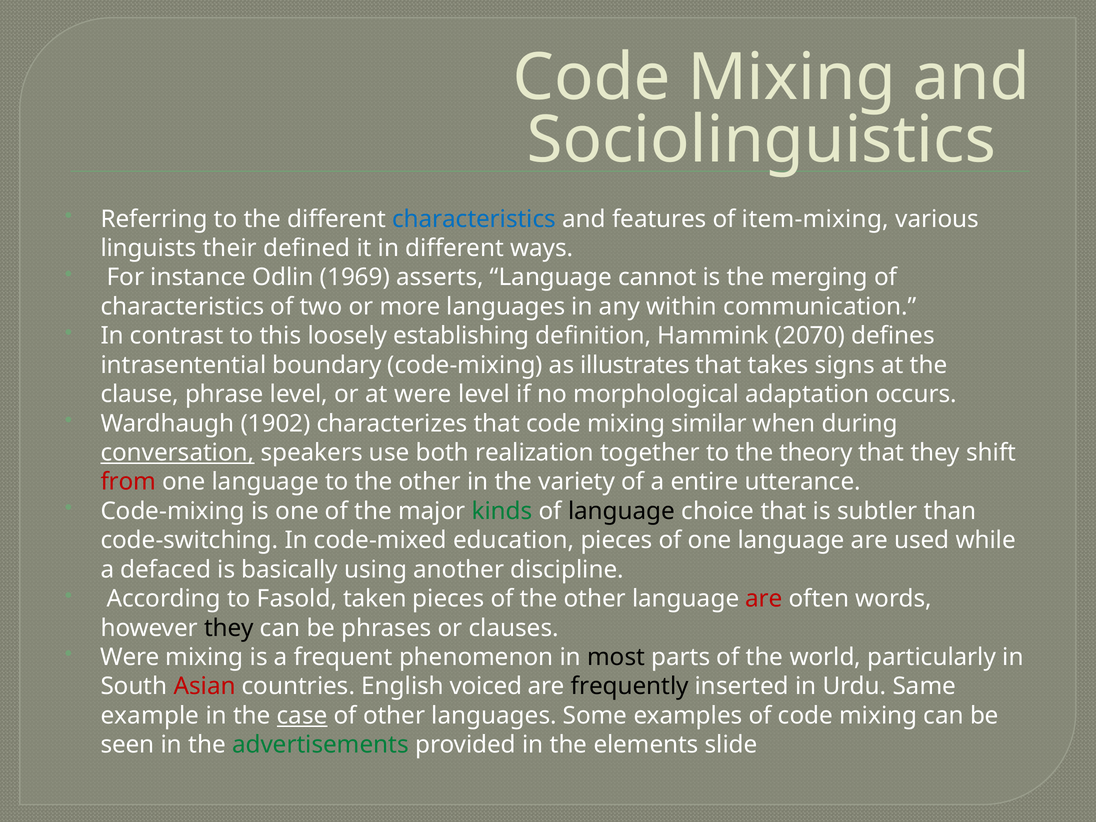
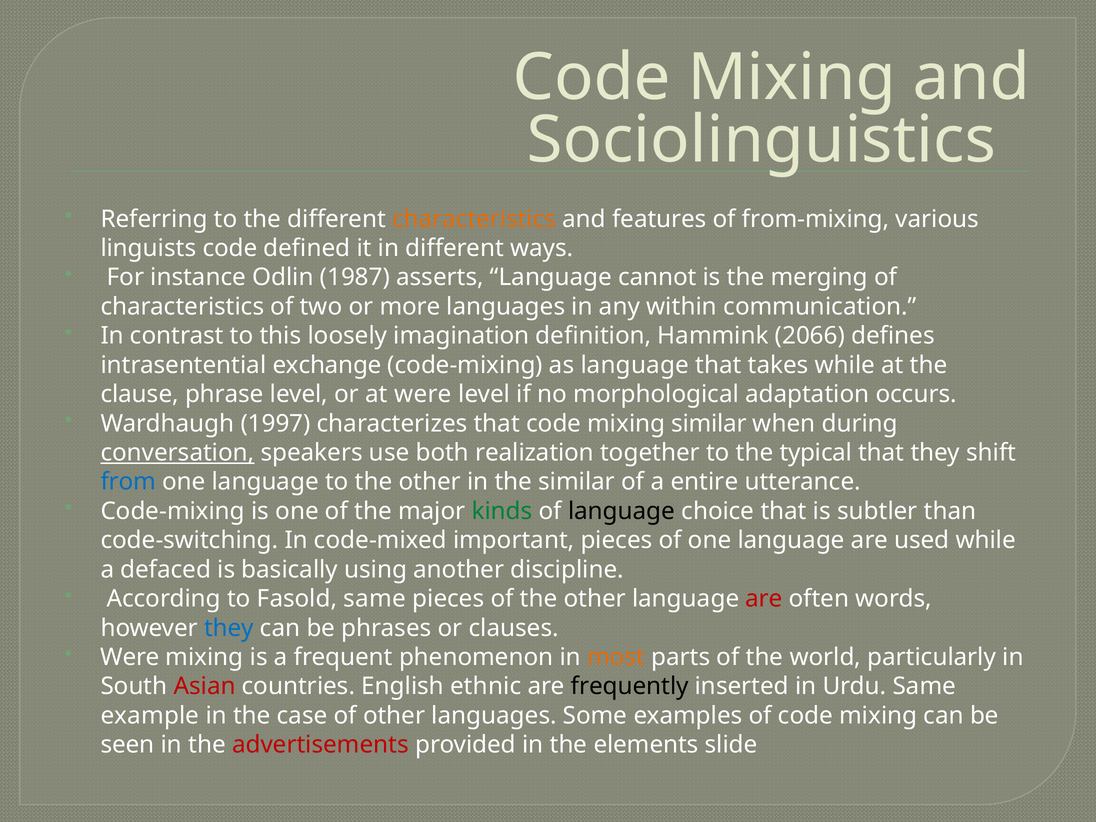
characteristics at (474, 219) colour: blue -> orange
item-mixing: item-mixing -> from-mixing
linguists their: their -> code
1969: 1969 -> 1987
establishing: establishing -> imagination
2070: 2070 -> 2066
boundary: boundary -> exchange
as illustrates: illustrates -> language
takes signs: signs -> while
1902: 1902 -> 1997
theory: theory -> typical
from colour: red -> blue
the variety: variety -> similar
education: education -> important
Fasold taken: taken -> same
they at (229, 628) colour: black -> blue
most colour: black -> orange
voiced: voiced -> ethnic
case underline: present -> none
advertisements colour: green -> red
